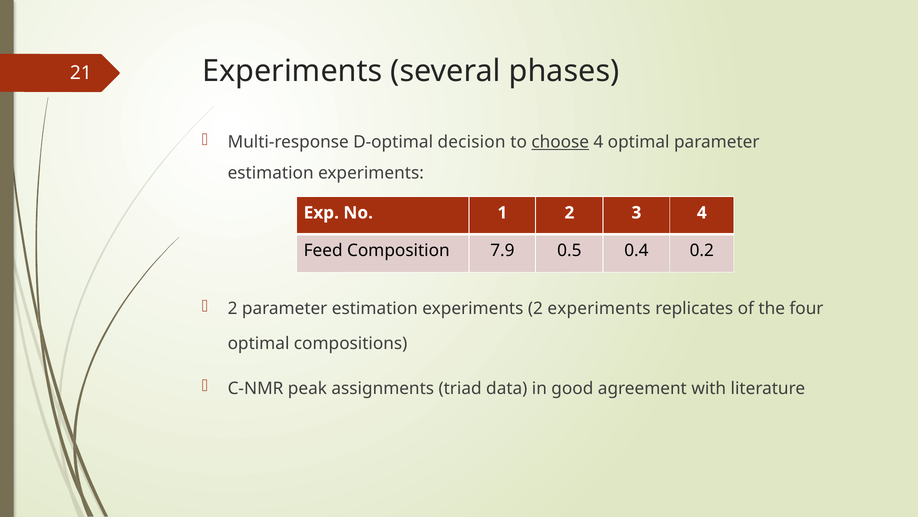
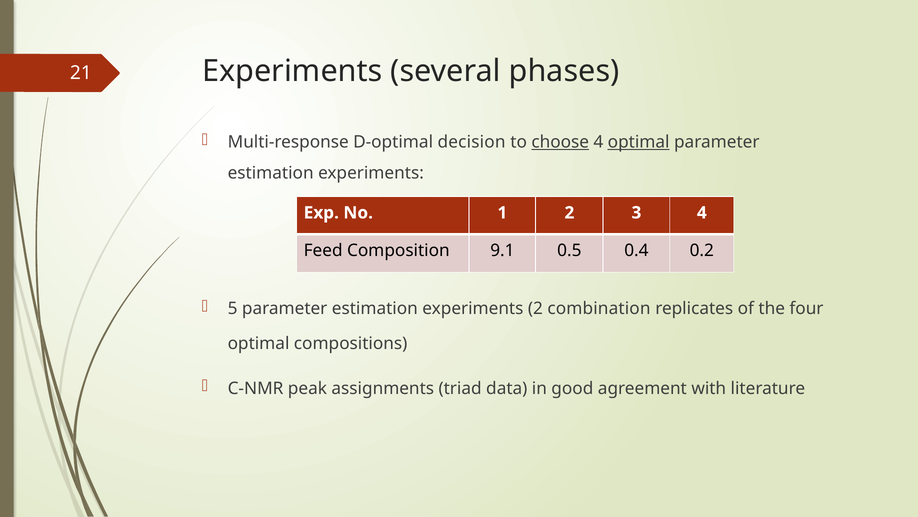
optimal at (639, 142) underline: none -> present
7.9: 7.9 -> 9.1
2 at (233, 308): 2 -> 5
2 experiments: experiments -> combination
